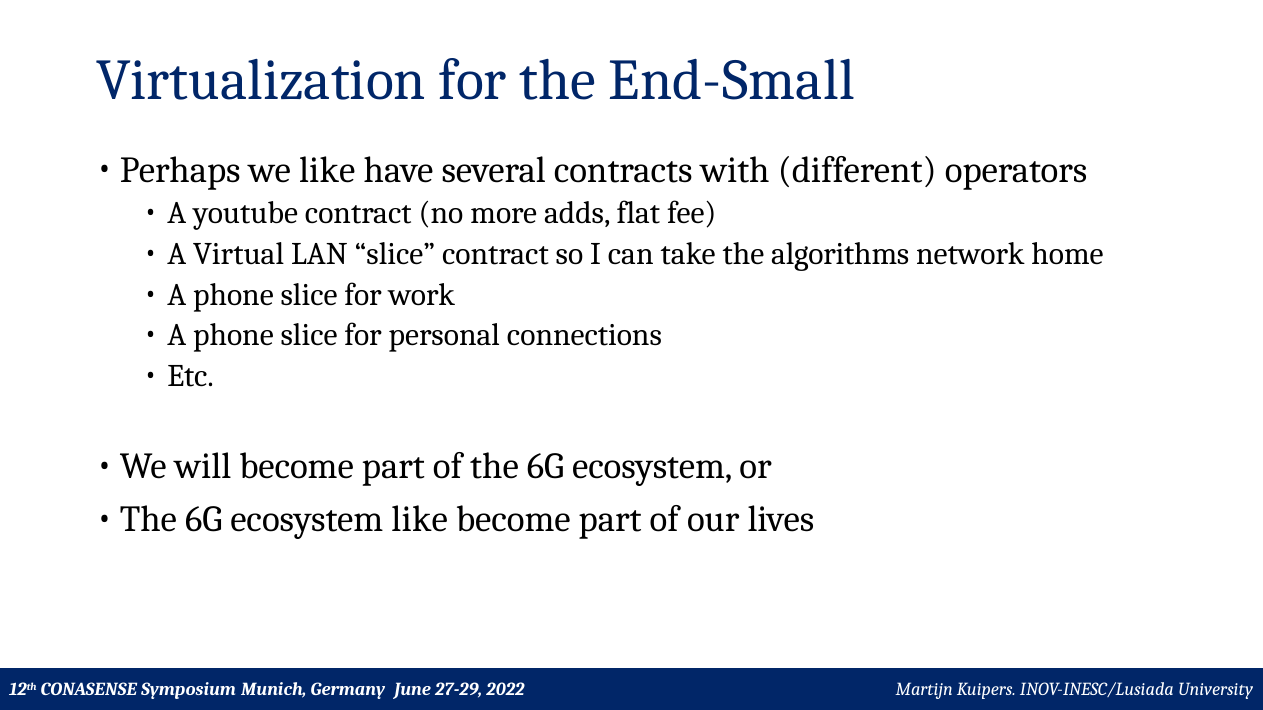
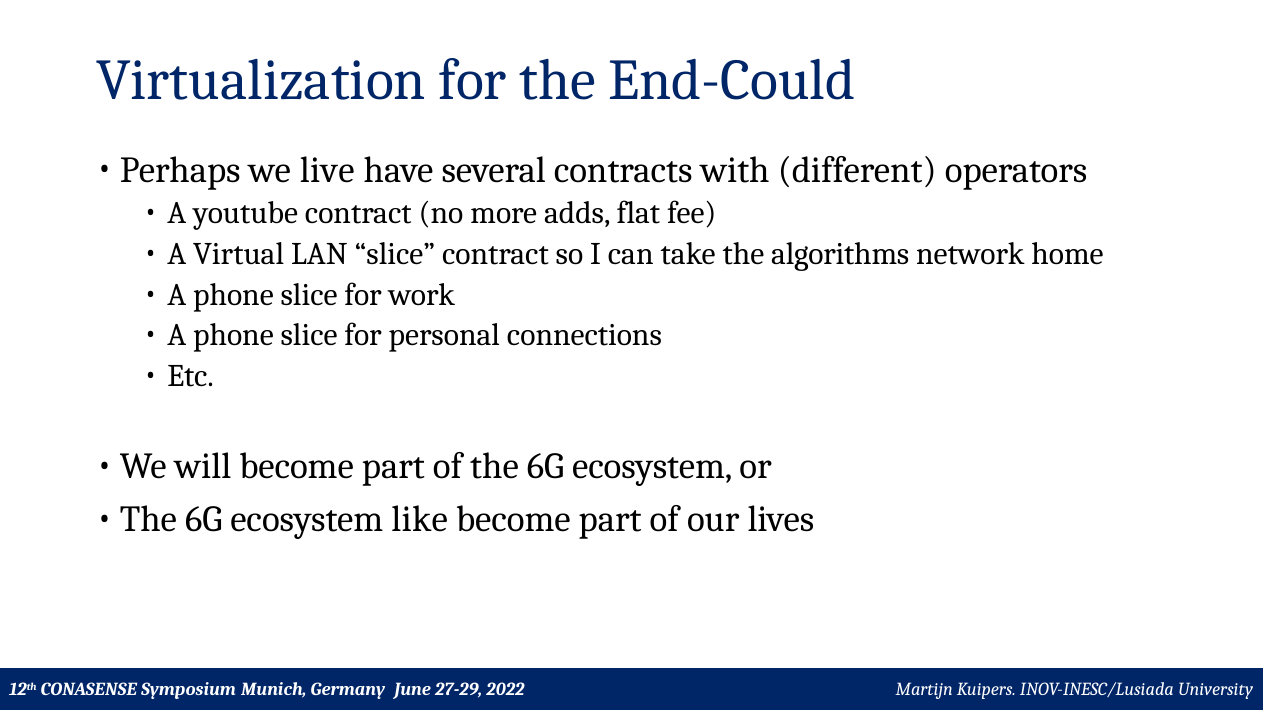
End-Small: End-Small -> End-Could
we like: like -> live
